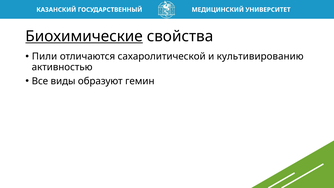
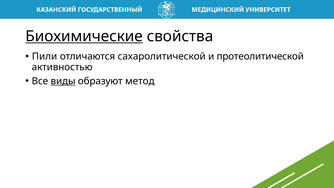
культивированию: культивированию -> протеолитической
виды underline: none -> present
гемин: гемин -> метод
